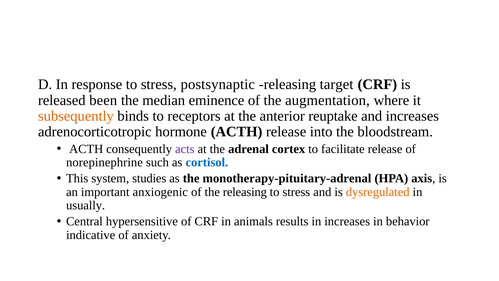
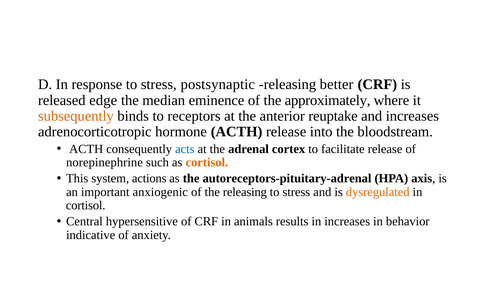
target: target -> better
been: been -> edge
augmentation: augmentation -> approximately
acts colour: purple -> blue
cortisol at (207, 162) colour: blue -> orange
studies: studies -> actions
monotherapy-pituitary-adrenal: monotherapy-pituitary-adrenal -> autoreceptors-pituitary-adrenal
usually at (86, 205): usually -> cortisol
